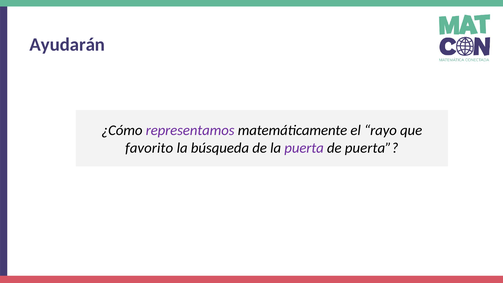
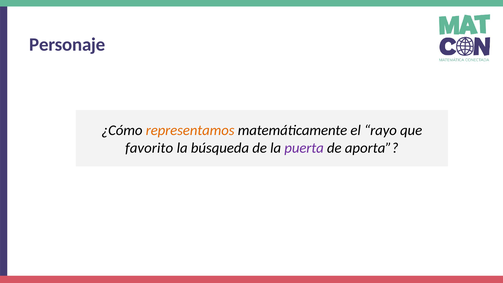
Ayudarán: Ayudarán -> Personaje
representamos colour: purple -> orange
de puerta: puerta -> aporta
